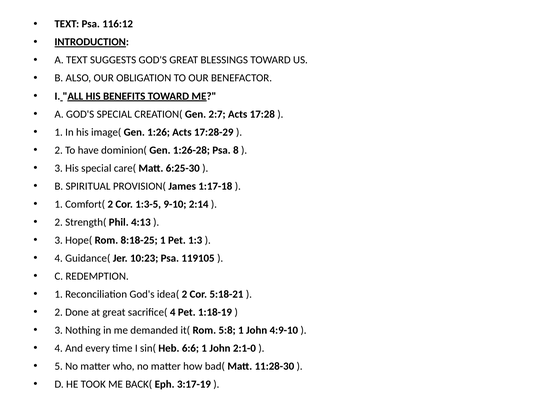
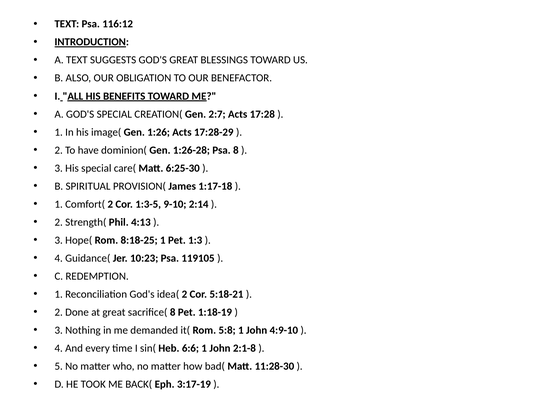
sacrifice( 4: 4 -> 8
2:1-0: 2:1-0 -> 2:1-8
